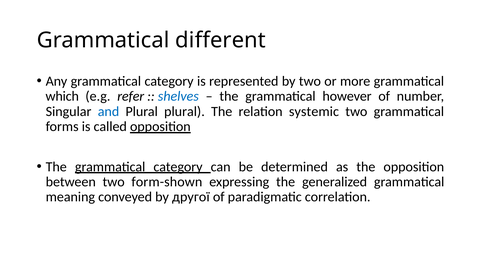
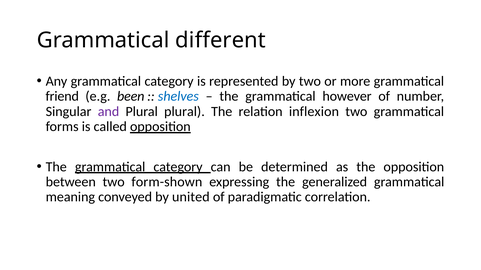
which: which -> friend
refer: refer -> been
and colour: blue -> purple
systemic: systemic -> inflexion
другої: другої -> united
